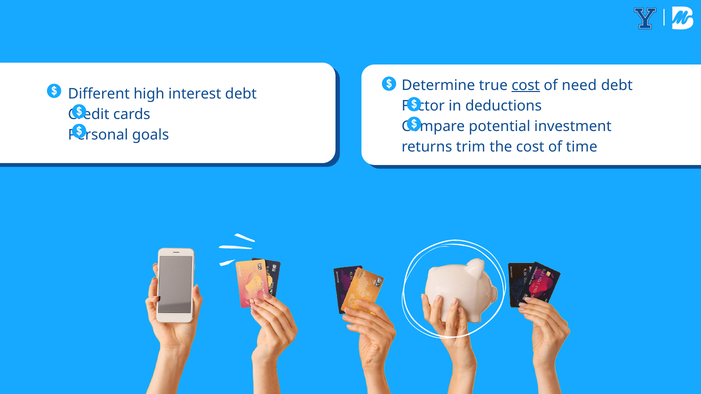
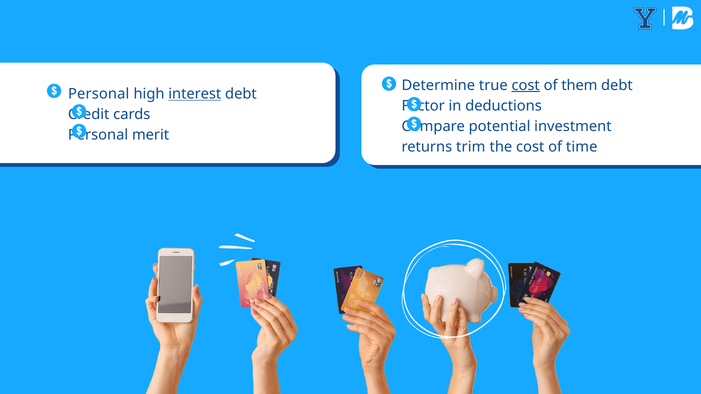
need: need -> them
Different at (99, 94): Different -> Personal
interest underline: none -> present
goals: goals -> merit
